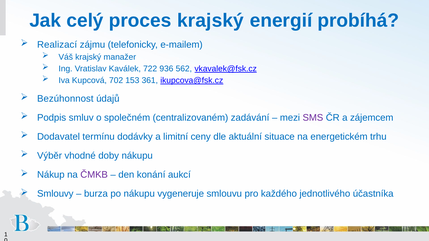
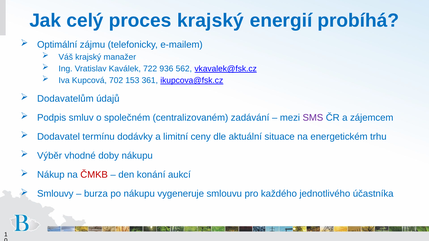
Realizací: Realizací -> Optimální
Bezúhonnost: Bezúhonnost -> Dodavatelům
ČMKB colour: purple -> red
